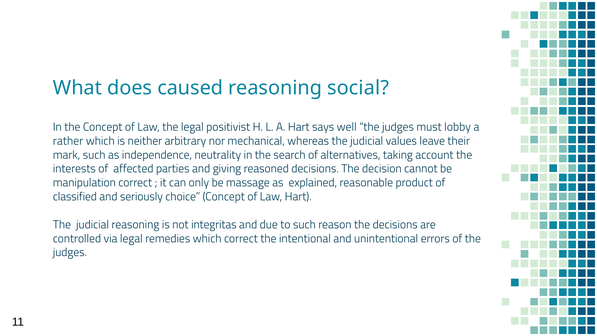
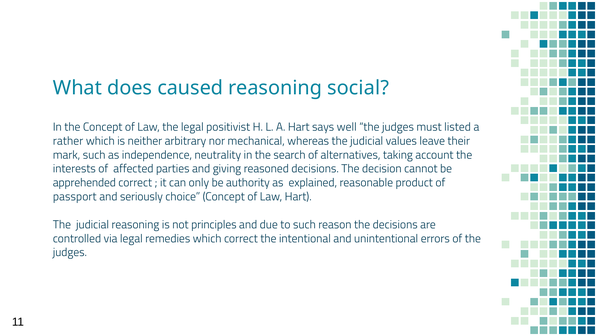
lobby: lobby -> listed
manipulation: manipulation -> apprehended
massage: massage -> authority
classified: classified -> passport
integritas: integritas -> principles
